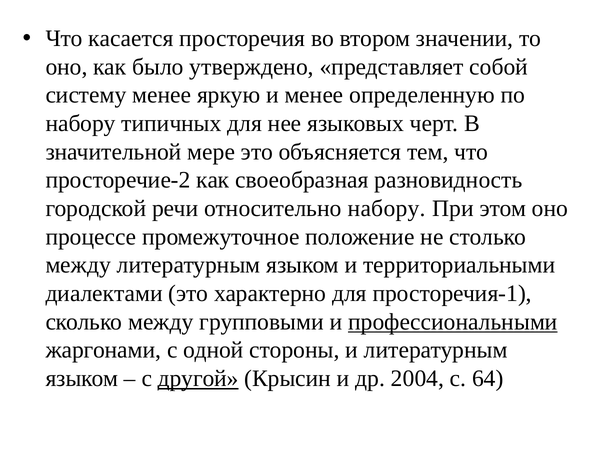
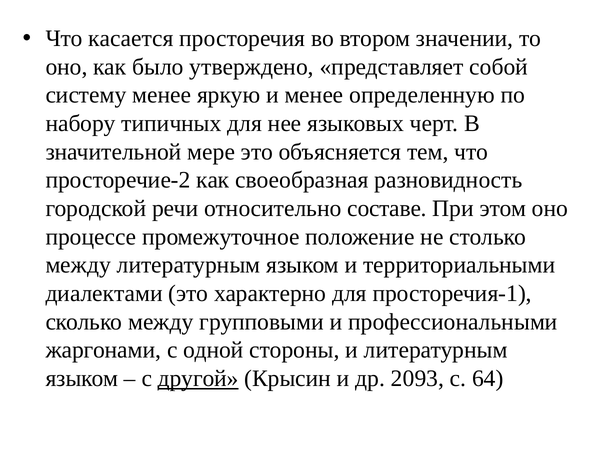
относительно набору: набору -> составе
профессиональными underline: present -> none
2004: 2004 -> 2093
